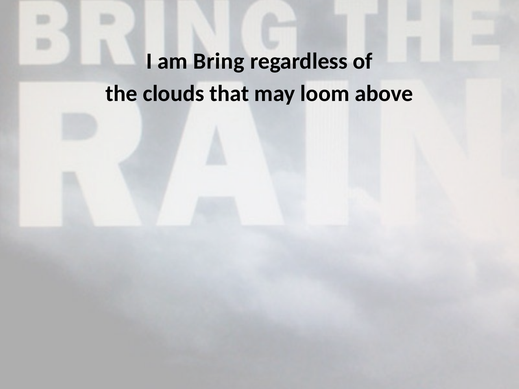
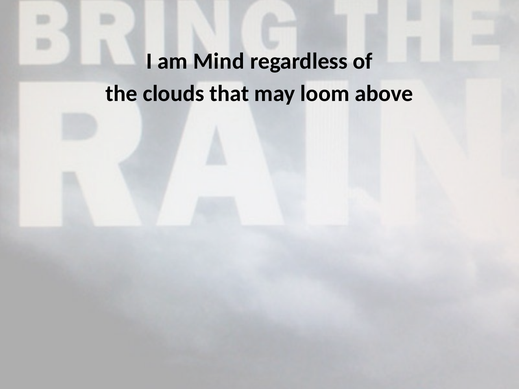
Bring: Bring -> Mind
